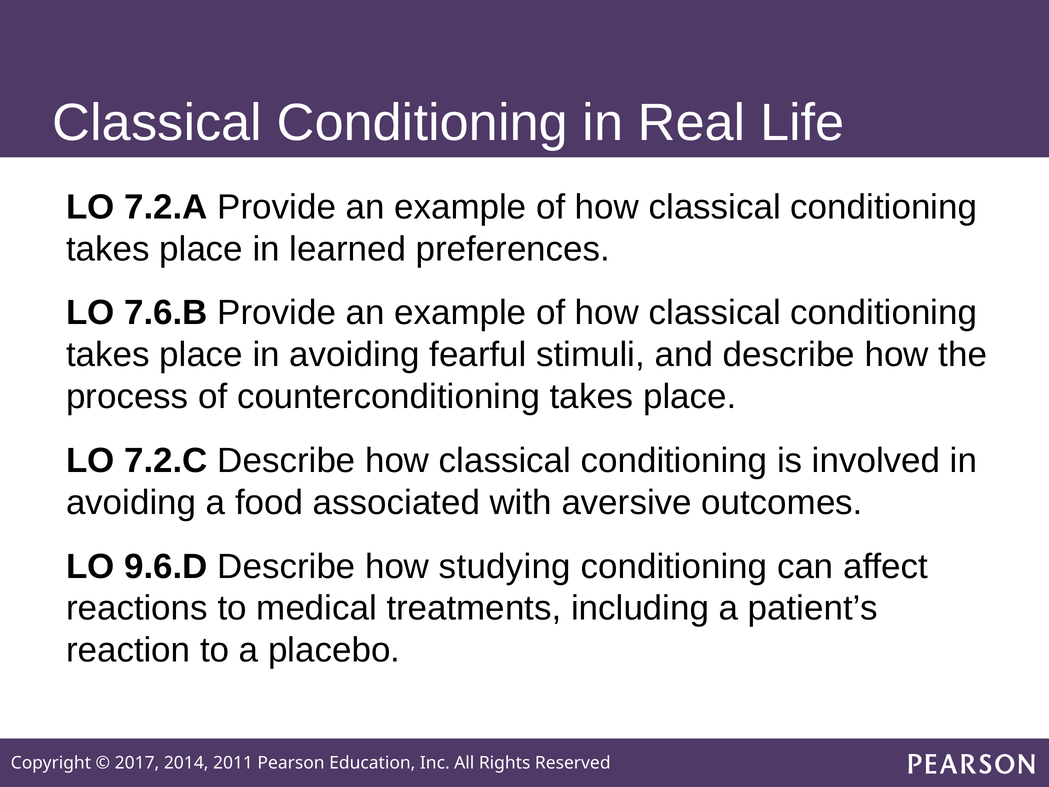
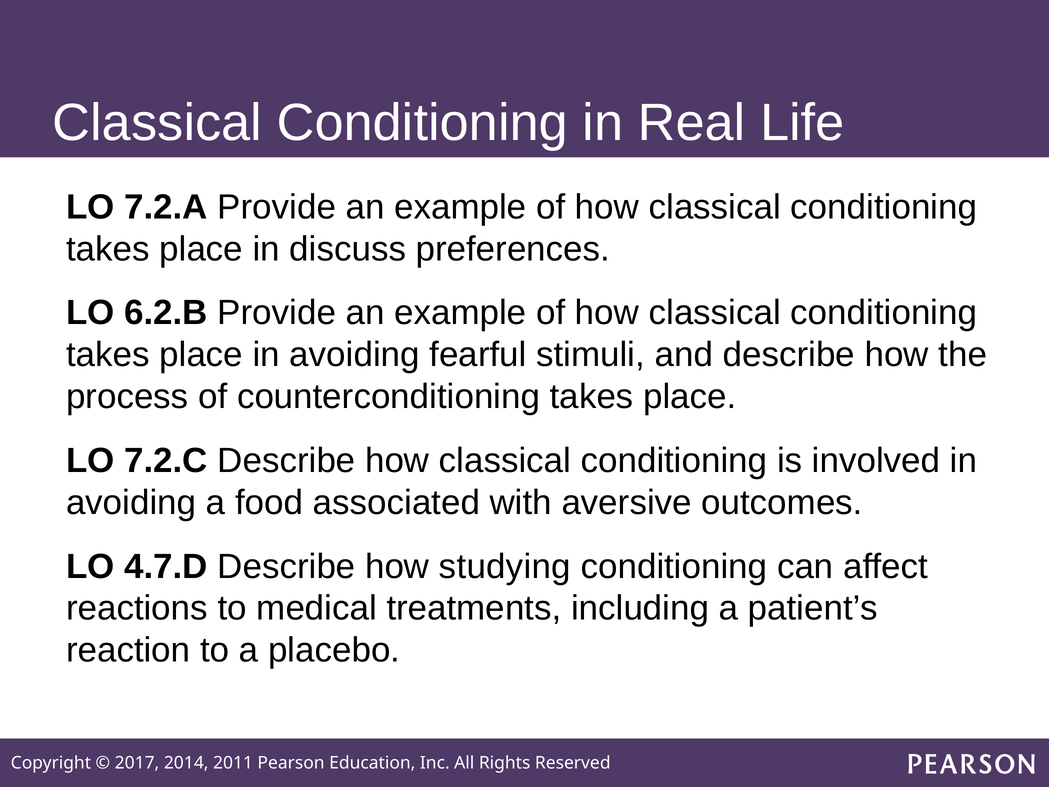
learned: learned -> discuss
7.6.B: 7.6.B -> 6.2.B
9.6.D: 9.6.D -> 4.7.D
